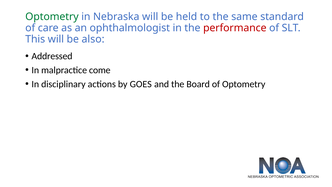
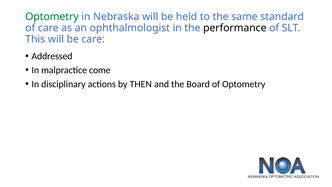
performance colour: red -> black
be also: also -> care
GOES: GOES -> THEN
